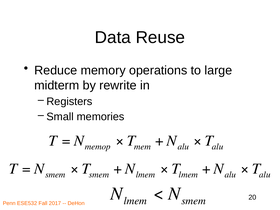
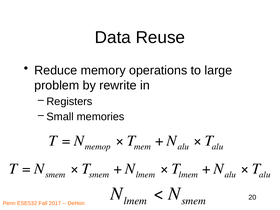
midterm: midterm -> problem
